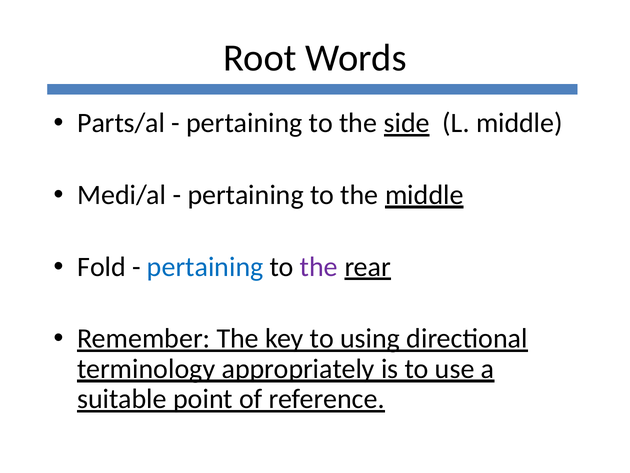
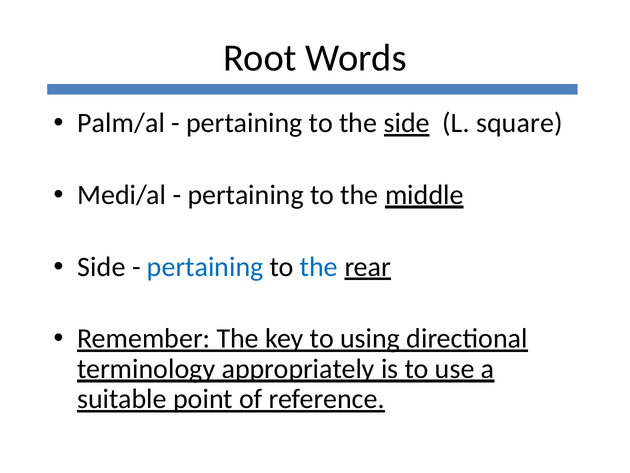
Parts/al: Parts/al -> Palm/al
L middle: middle -> square
Fold at (101, 267): Fold -> Side
the at (319, 267) colour: purple -> blue
